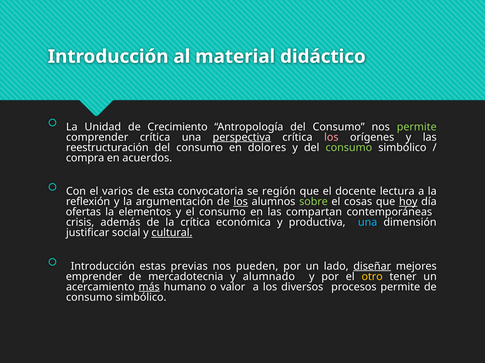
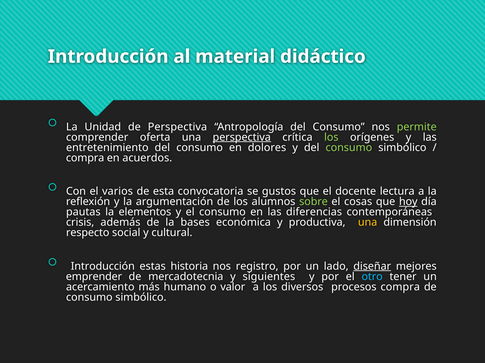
de Crecimiento: Crecimiento -> Perspectiva
comprender crítica: crítica -> oferta
los at (331, 137) colour: pink -> light green
reestructuración: reestructuración -> entretenimiento
región: región -> gustos
los at (241, 202) underline: present -> none
ofertas: ofertas -> pautas
compartan: compartan -> diferencias
la crítica: crítica -> bases
una at (368, 223) colour: light blue -> yellow
justificar: justificar -> respecto
cultural underline: present -> none
previas: previas -> historia
pueden: pueden -> registro
alumnado: alumnado -> siguientes
otro colour: yellow -> light blue
más underline: present -> none
procesos permite: permite -> compra
